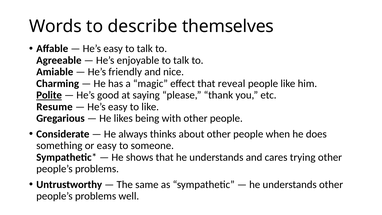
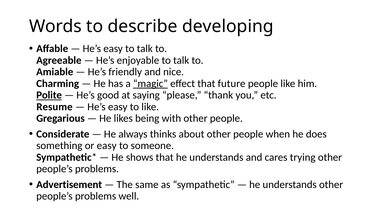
themselves: themselves -> developing
magic underline: none -> present
reveal: reveal -> future
Untrustworthy: Untrustworthy -> Advertisement
